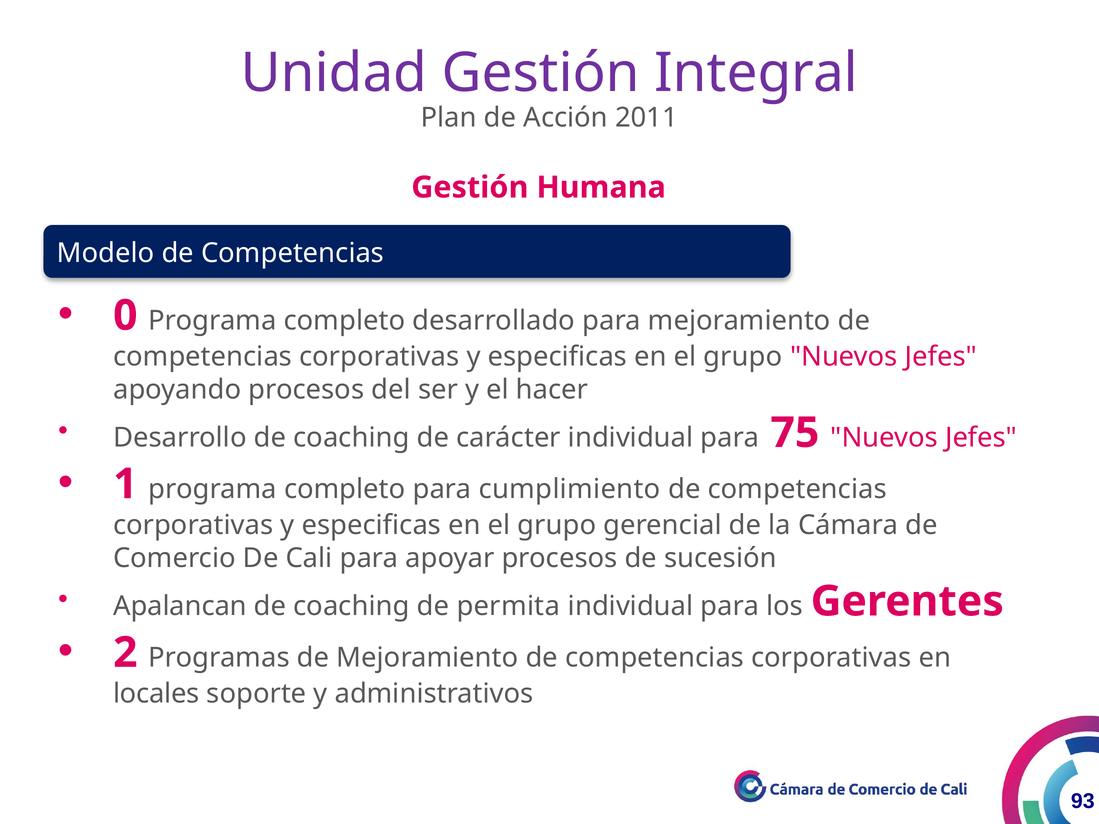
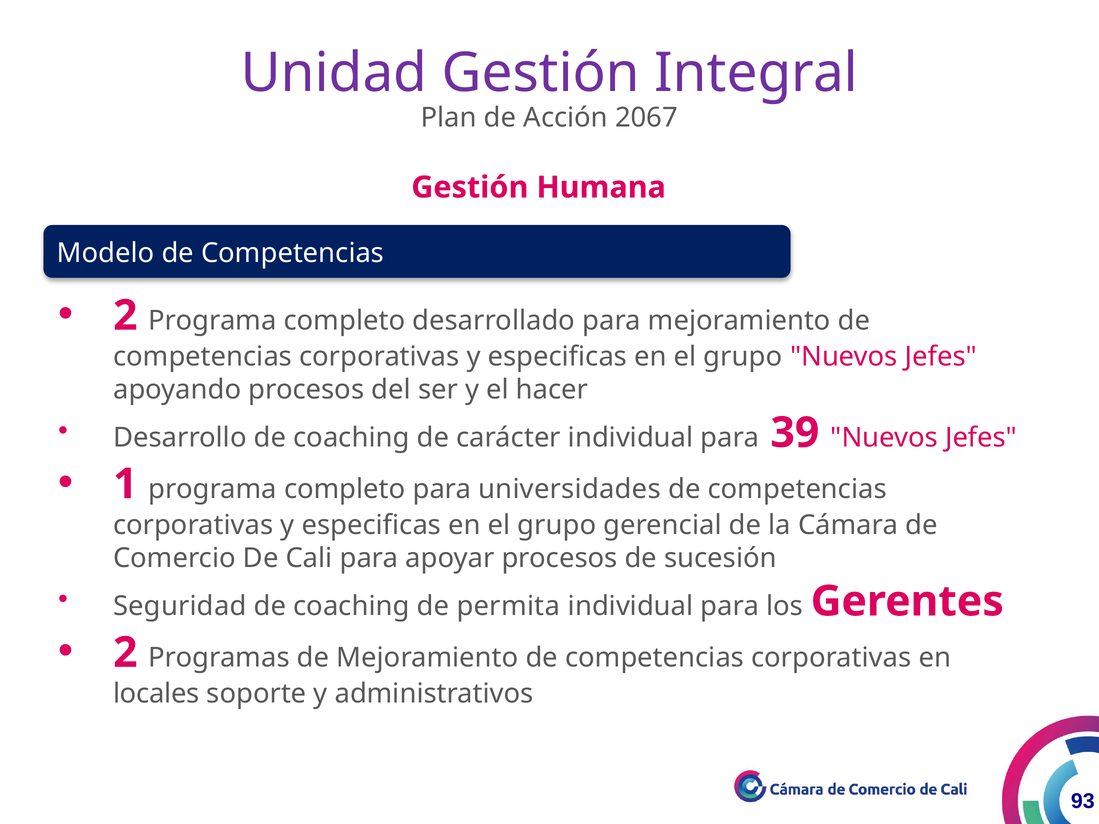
2011: 2011 -> 2067
0 at (125, 316): 0 -> 2
75: 75 -> 39
cumplimiento: cumplimiento -> universidades
Apalancan: Apalancan -> Seguridad
